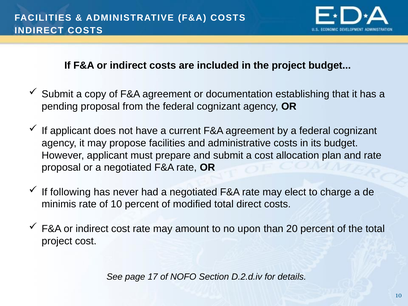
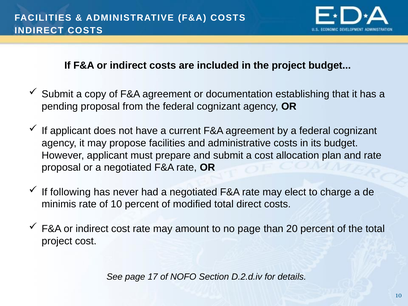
no upon: upon -> page
